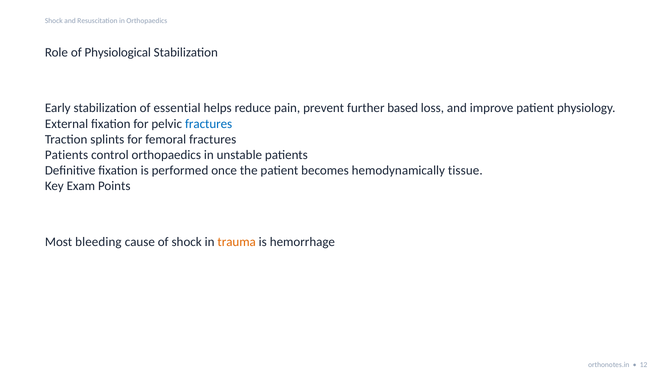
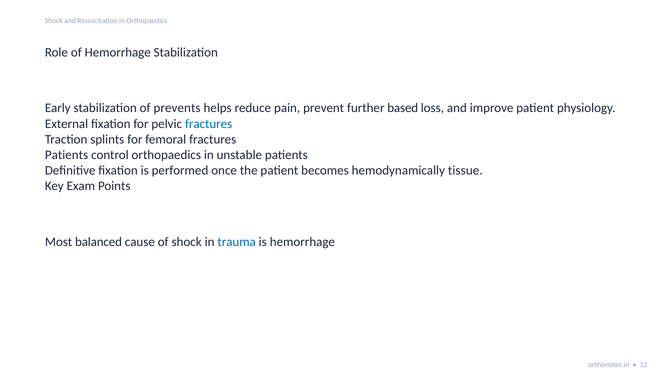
of Physiological: Physiological -> Hemorrhage
essential: essential -> prevents
bleeding: bleeding -> balanced
trauma colour: orange -> blue
